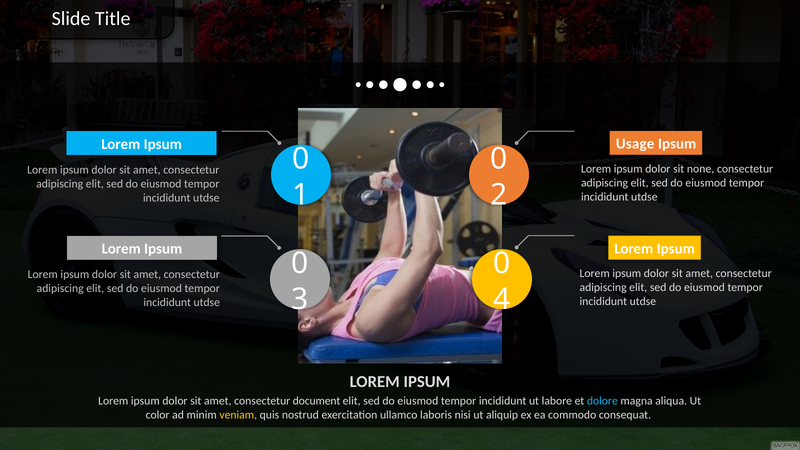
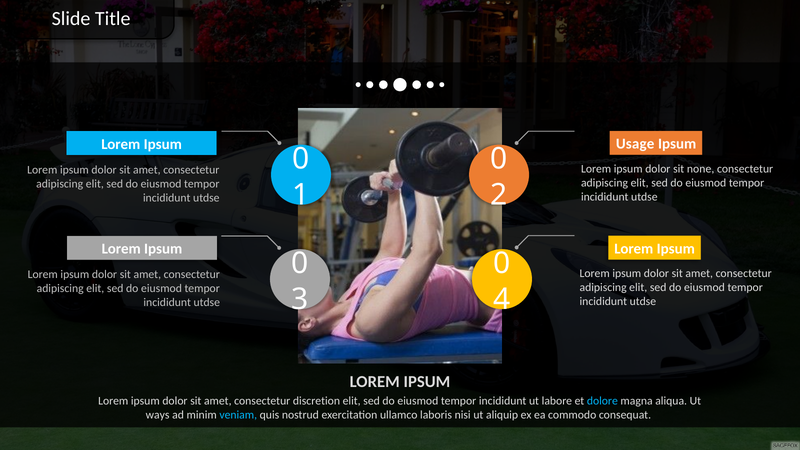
document: document -> discretion
color: color -> ways
veniam colour: yellow -> light blue
